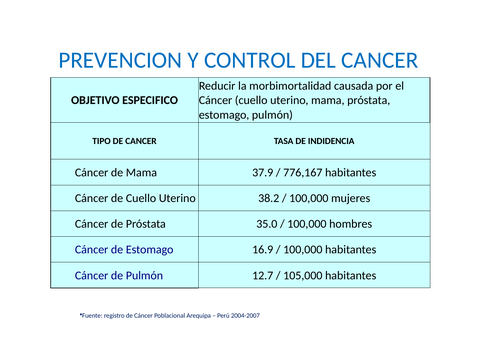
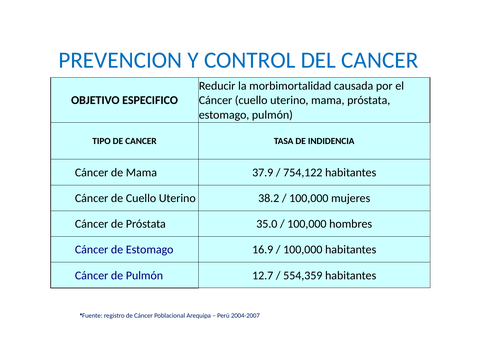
776,167: 776,167 -> 754,122
105,000: 105,000 -> 554,359
